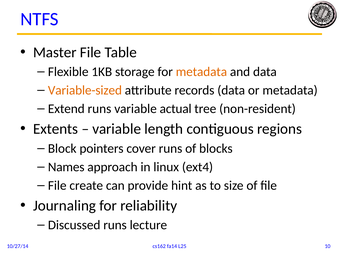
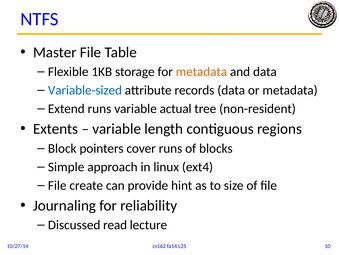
Variable-sized colour: orange -> blue
Names: Names -> Simple
Discussed runs: runs -> read
